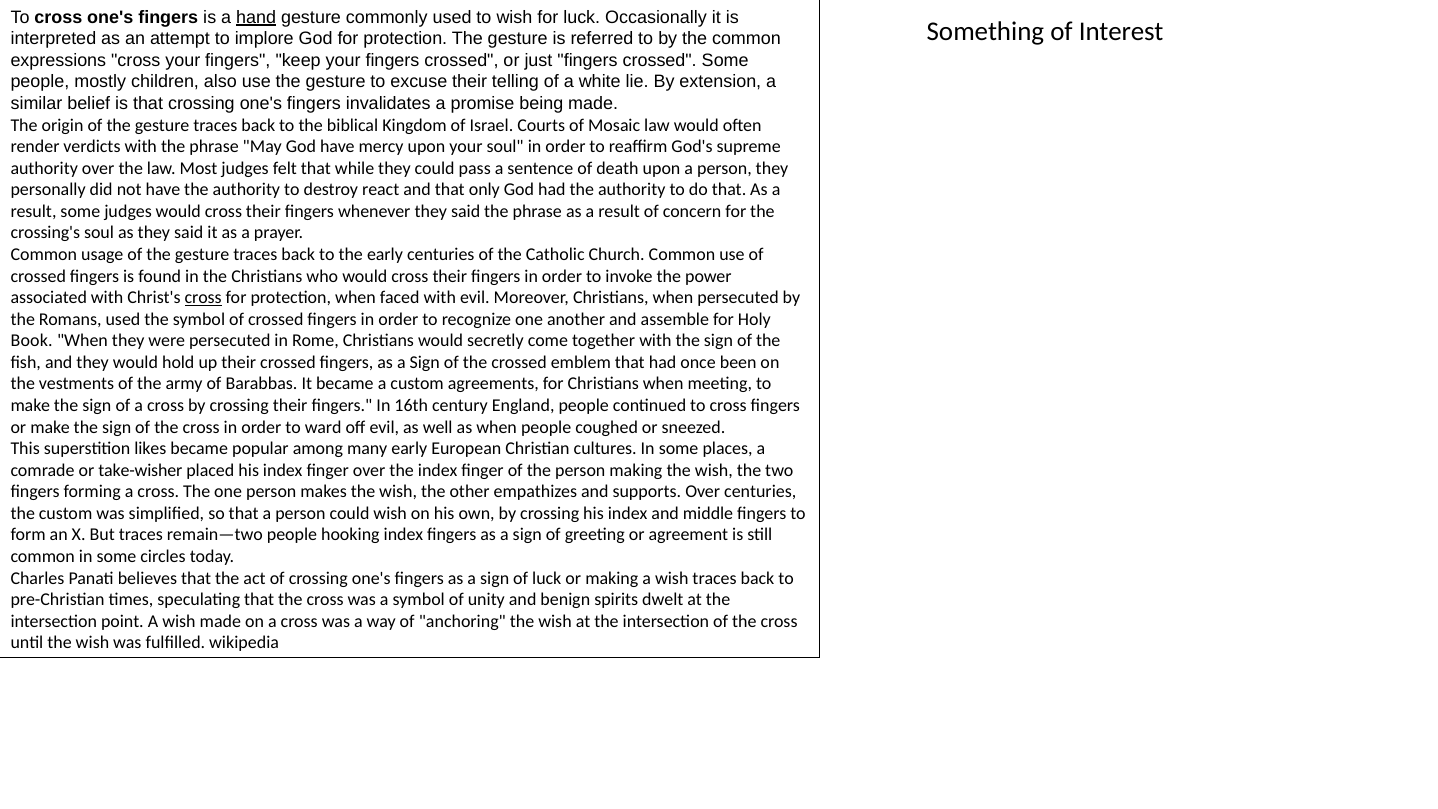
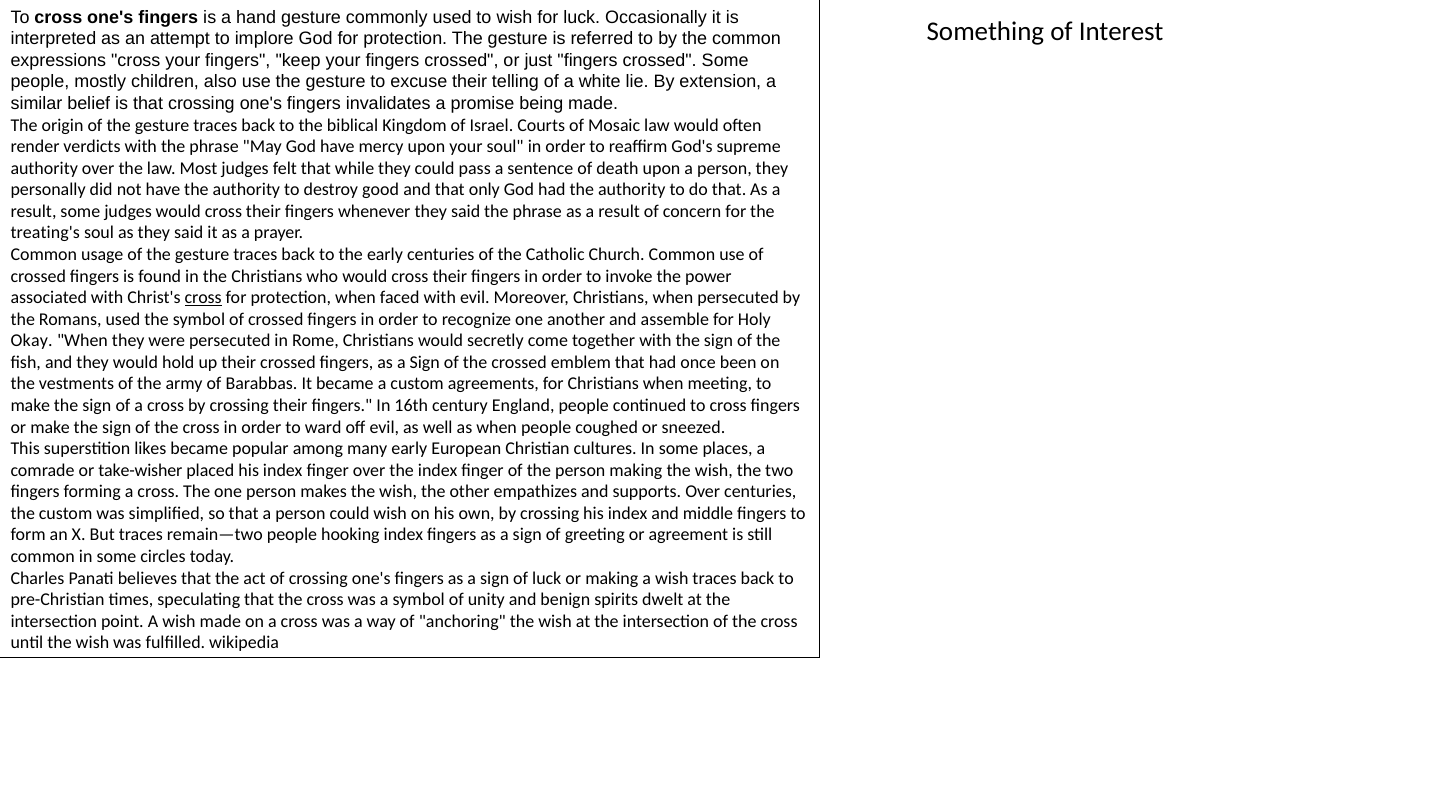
hand underline: present -> none
react: react -> good
crossing's: crossing's -> treating's
Book: Book -> Okay
